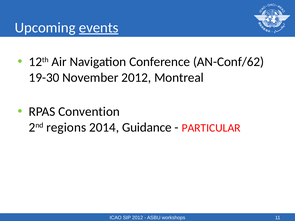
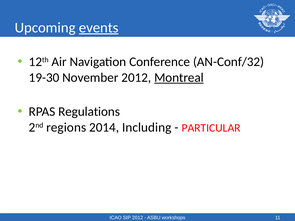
AN-Conf/62: AN-Conf/62 -> AN-Conf/32
Montreal underline: none -> present
Convention: Convention -> Regulations
Guidance: Guidance -> Including
